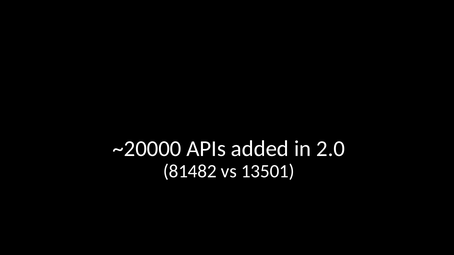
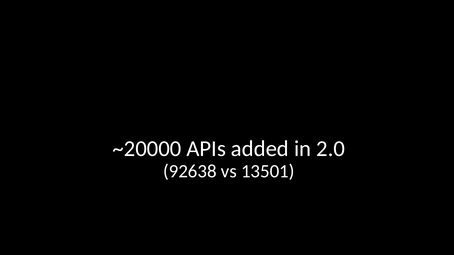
81482: 81482 -> 92638
